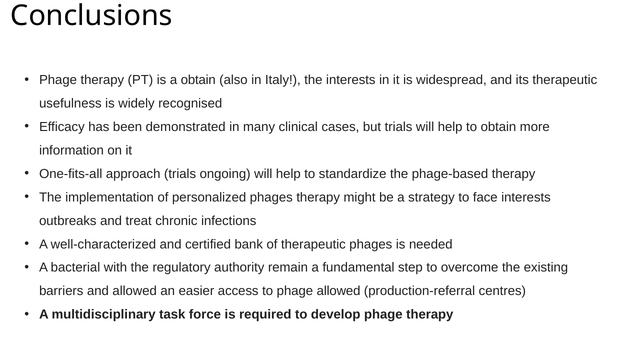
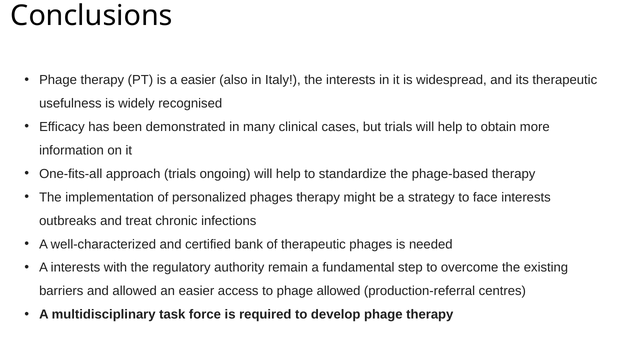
a obtain: obtain -> easier
A bacterial: bacterial -> interests
